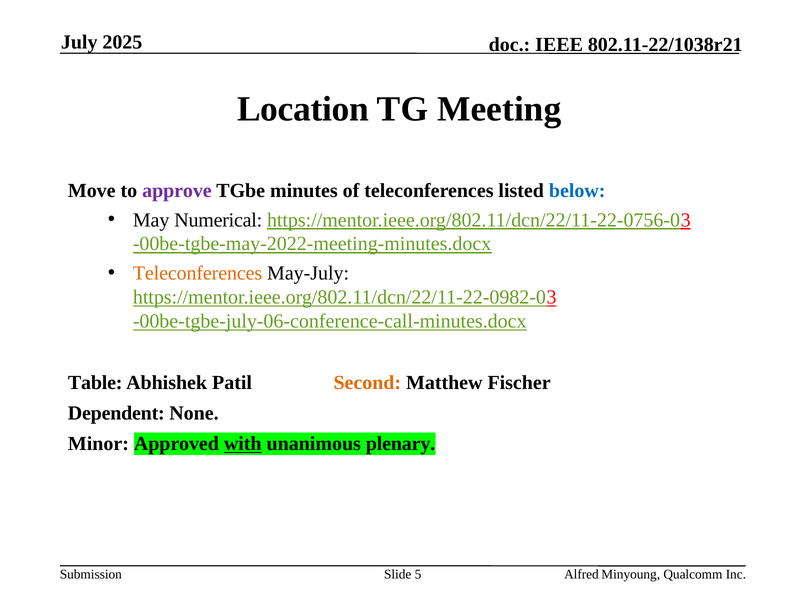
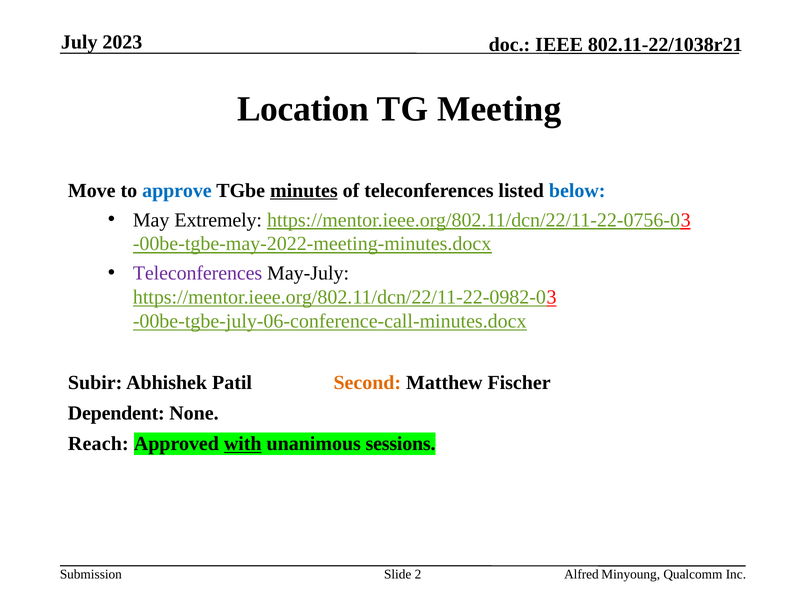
2025: 2025 -> 2023
approve colour: purple -> blue
minutes underline: none -> present
Numerical: Numerical -> Extremely
Teleconferences at (198, 273) colour: orange -> purple
Table: Table -> Subir
Minor: Minor -> Reach
plenary: plenary -> sessions
5: 5 -> 2
